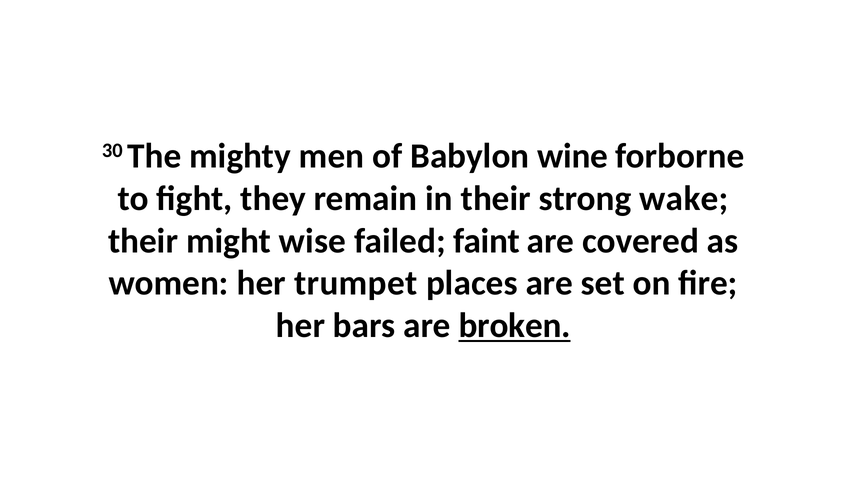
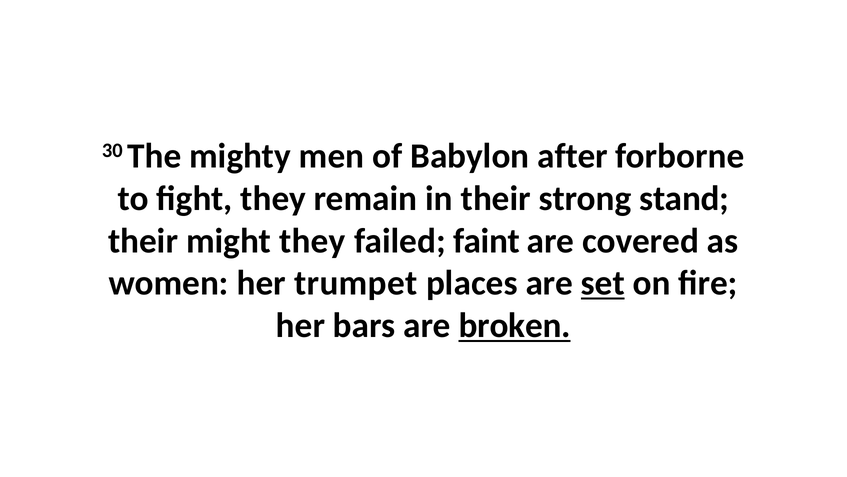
wine: wine -> after
wake: wake -> stand
might wise: wise -> they
set underline: none -> present
